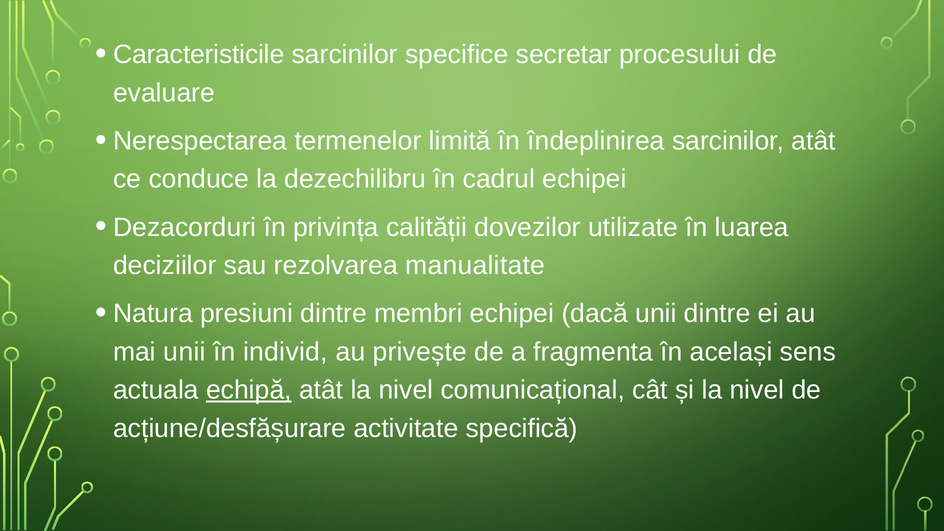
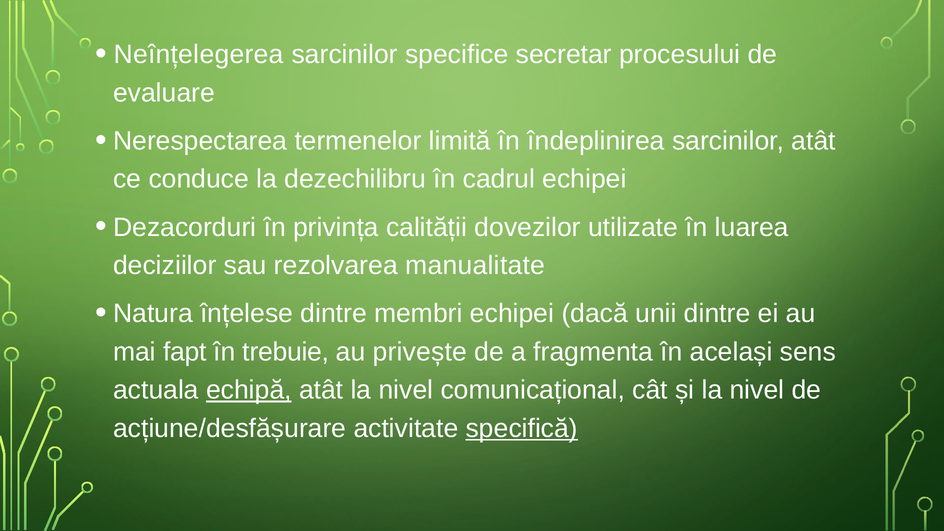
Caracteristicile: Caracteristicile -> Neînțelegerea
presiuni: presiuni -> înțelese
mai unii: unii -> fapt
individ: individ -> trebuie
specifică underline: none -> present
